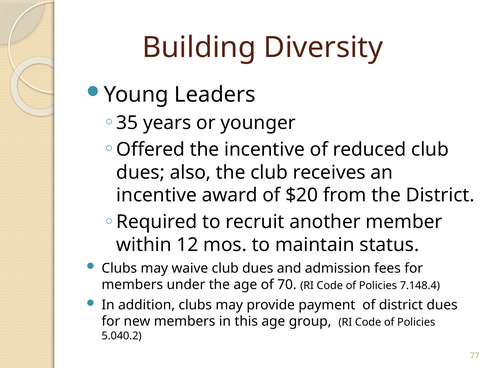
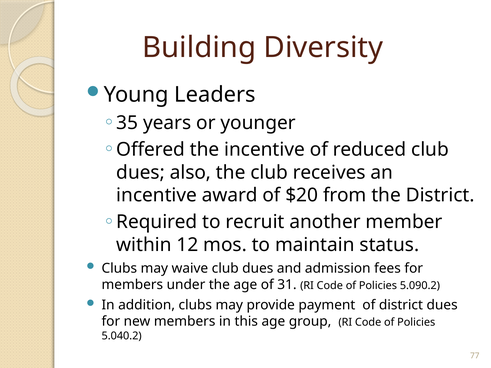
70: 70 -> 31
7.148.4: 7.148.4 -> 5.090.2
